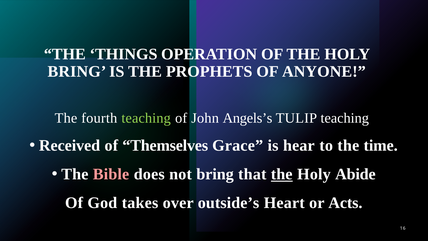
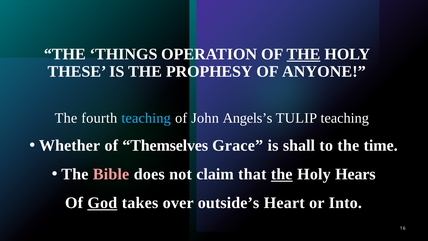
THE at (303, 54) underline: none -> present
BRING at (77, 72): BRING -> THESE
PROPHETS: PROPHETS -> PROPHESY
teaching at (146, 118) colour: light green -> light blue
Received: Received -> Whether
hear: hear -> shall
not bring: bring -> claim
Abide: Abide -> Hears
God underline: none -> present
Acts: Acts -> Into
